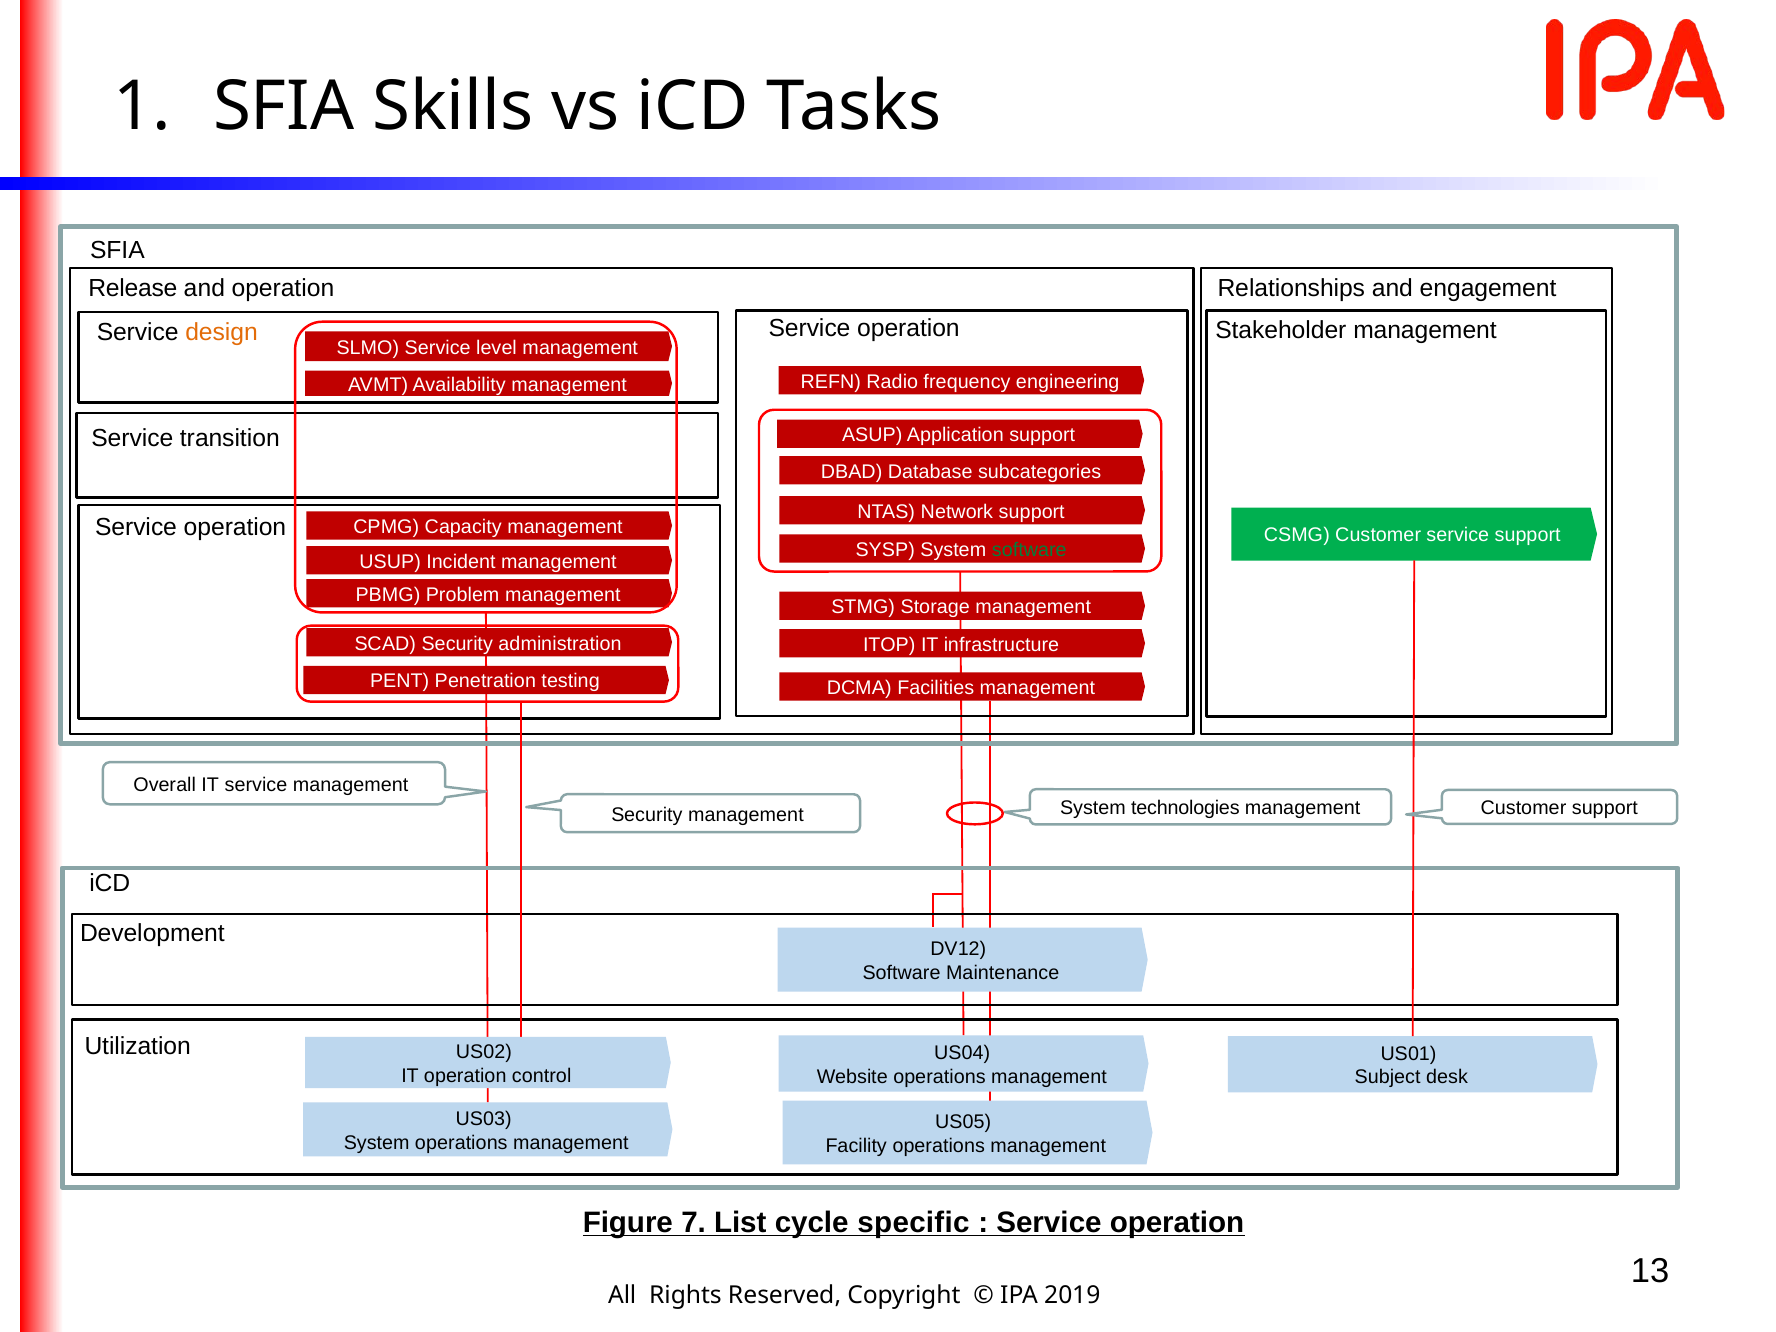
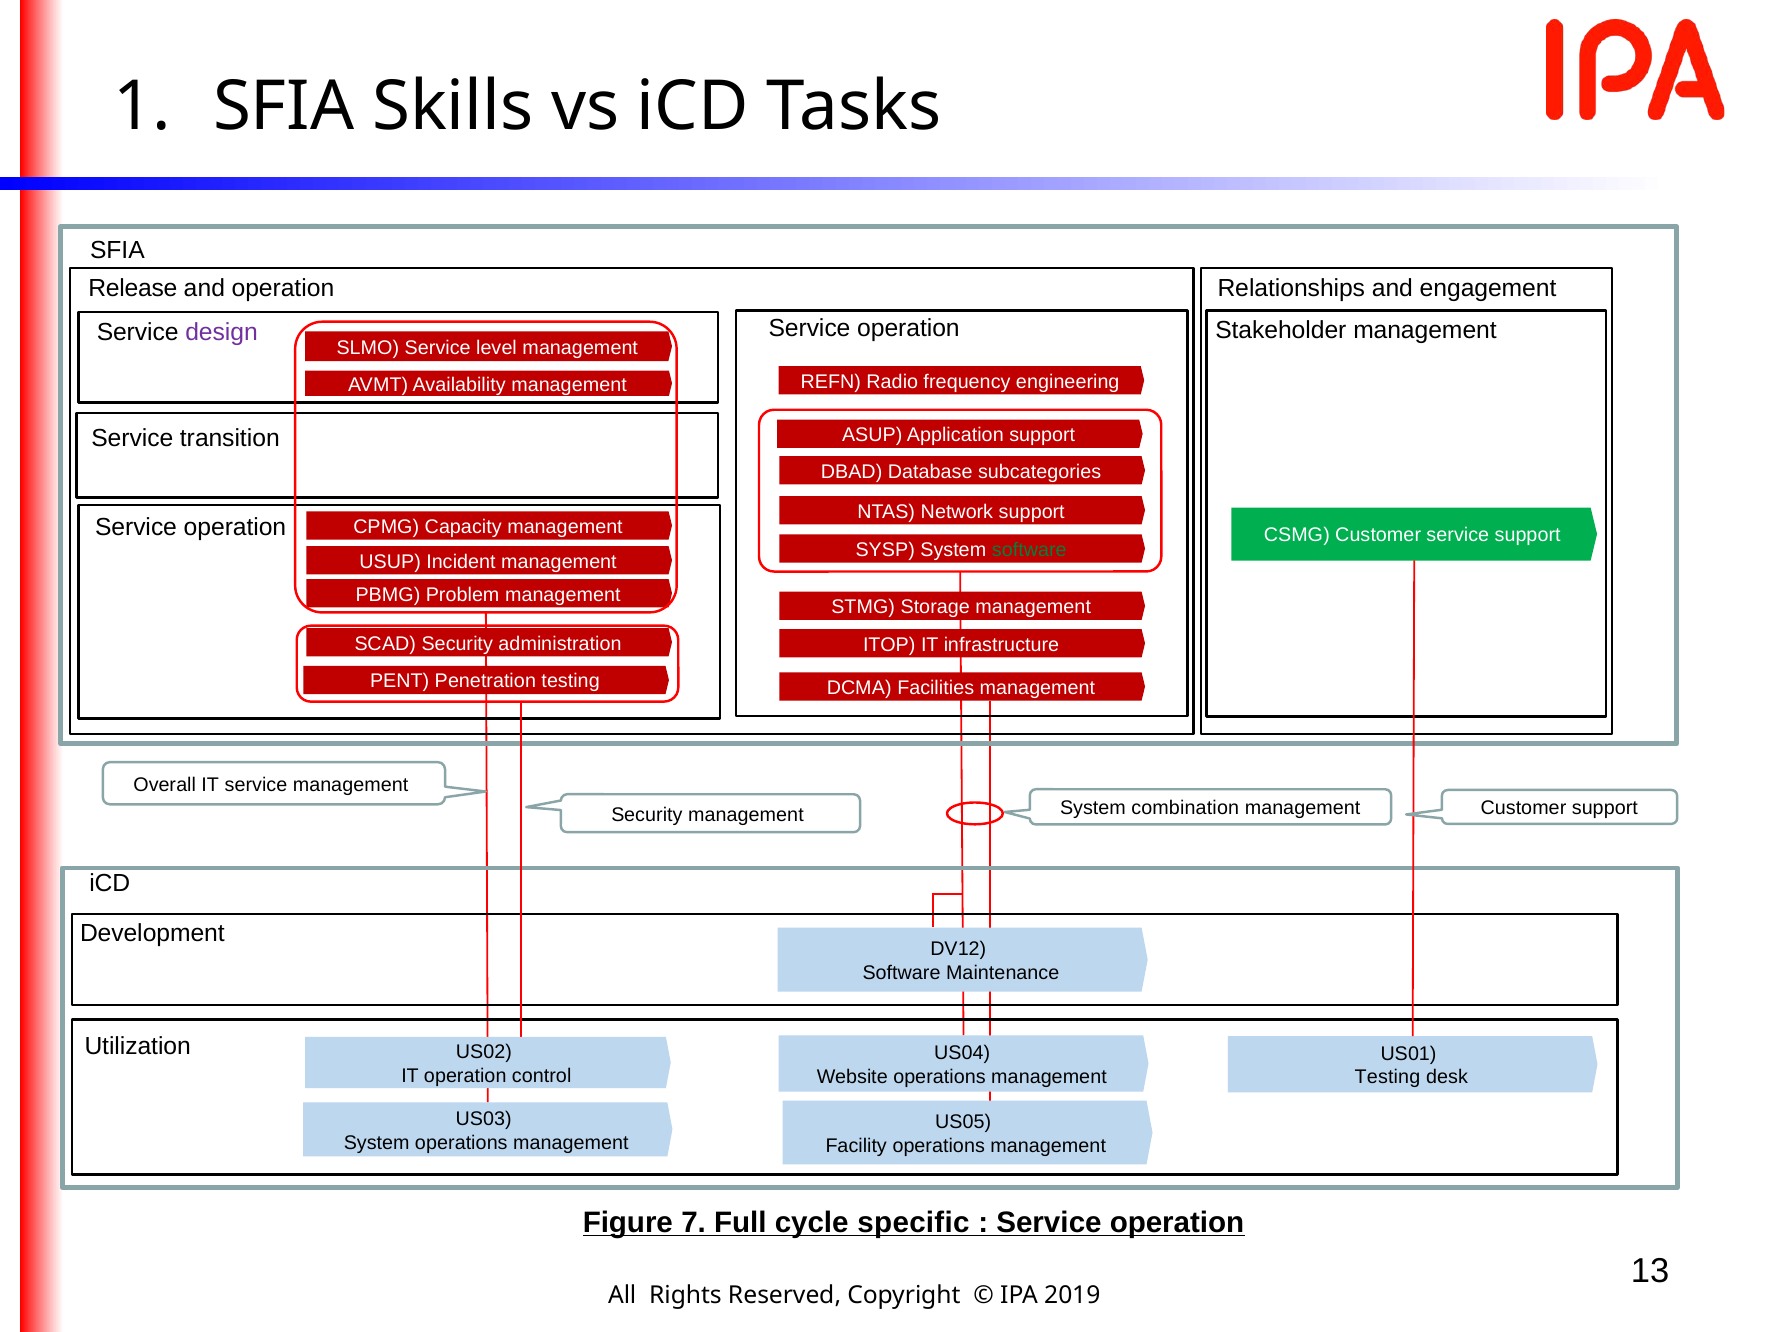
design colour: orange -> purple
technologies: technologies -> combination
Subject at (1388, 1077): Subject -> Testing
List: List -> Full
